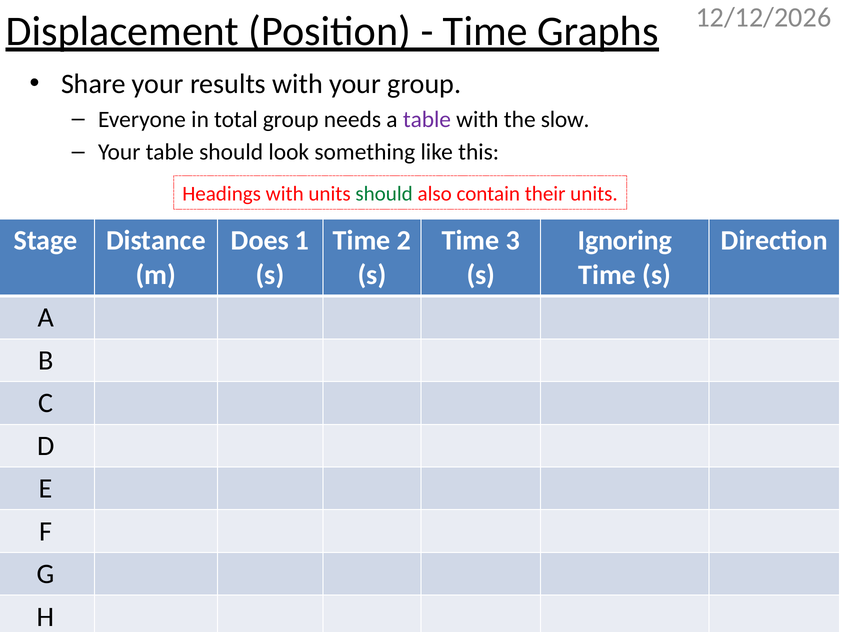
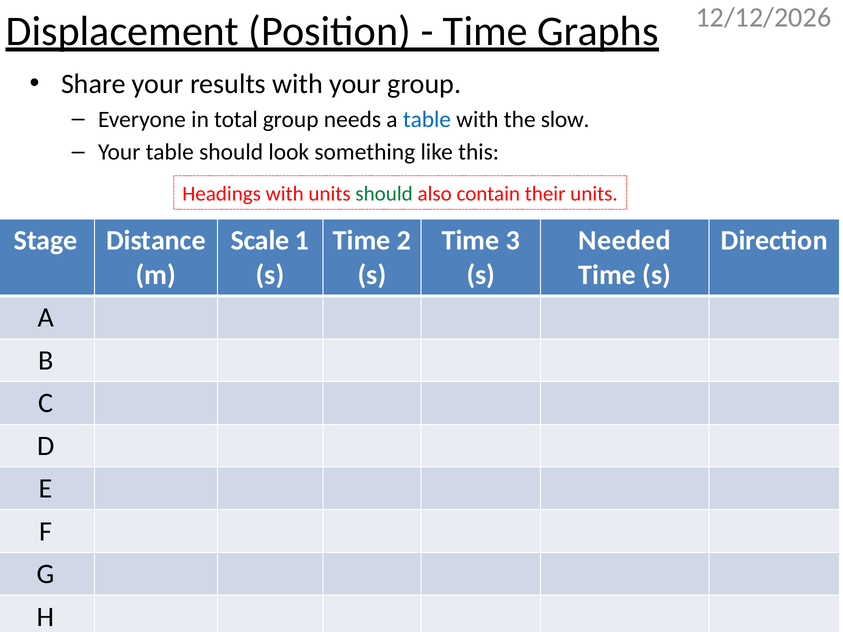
table at (427, 119) colour: purple -> blue
Does: Does -> Scale
Ignoring: Ignoring -> Needed
